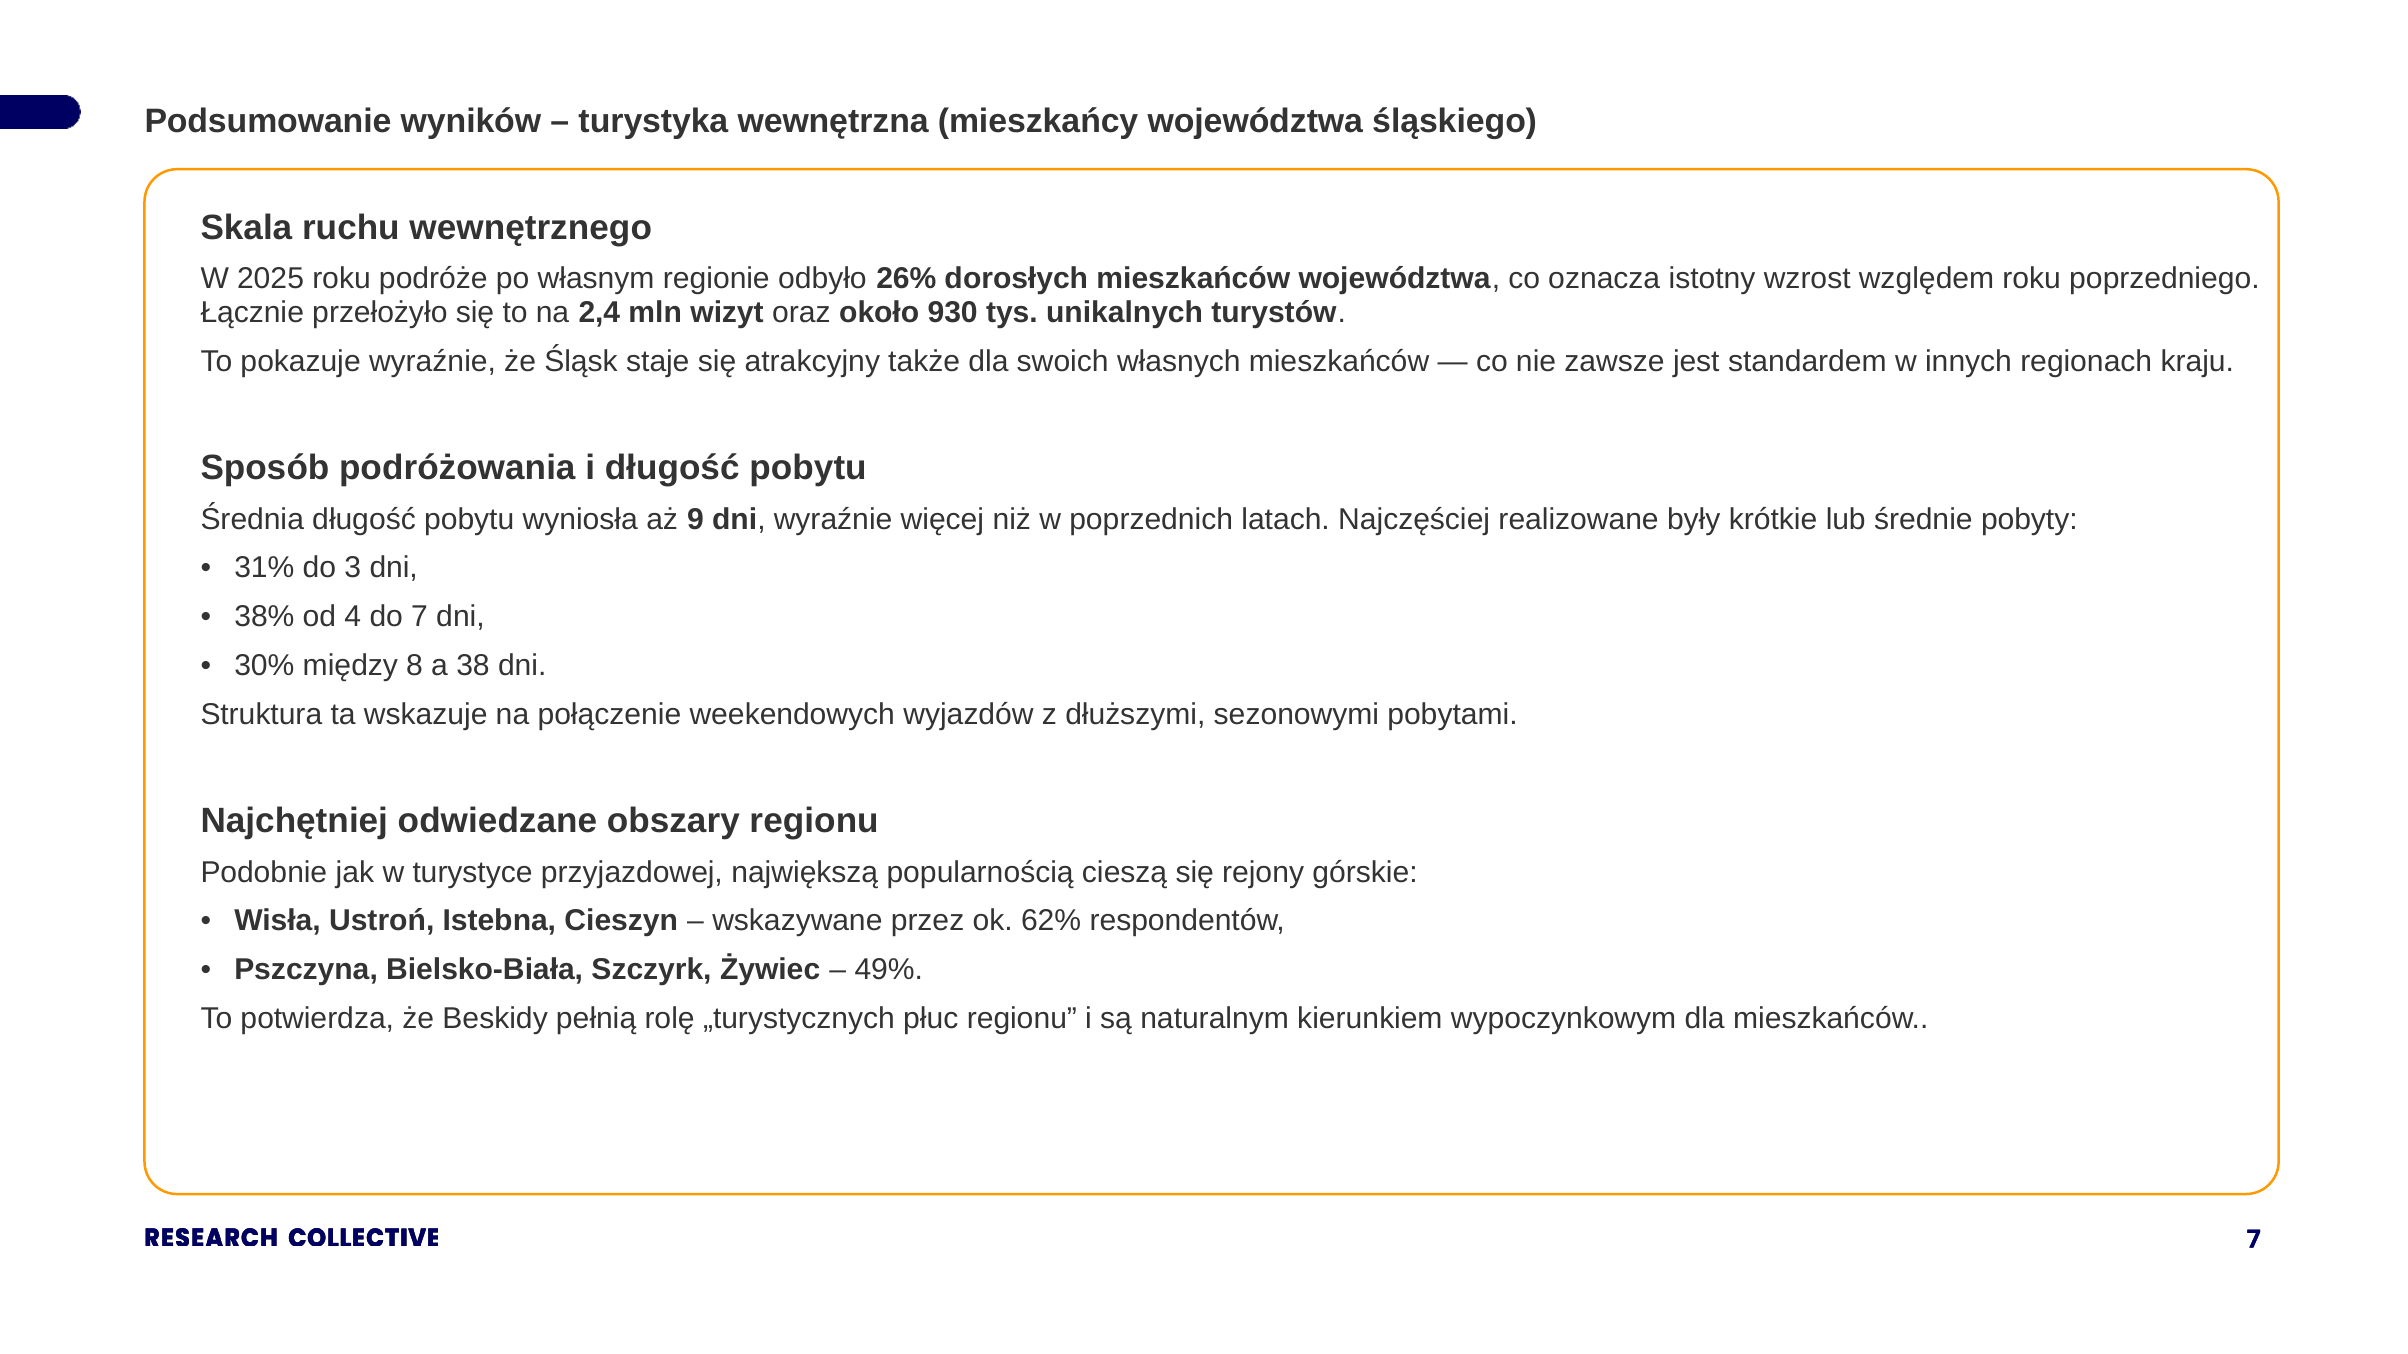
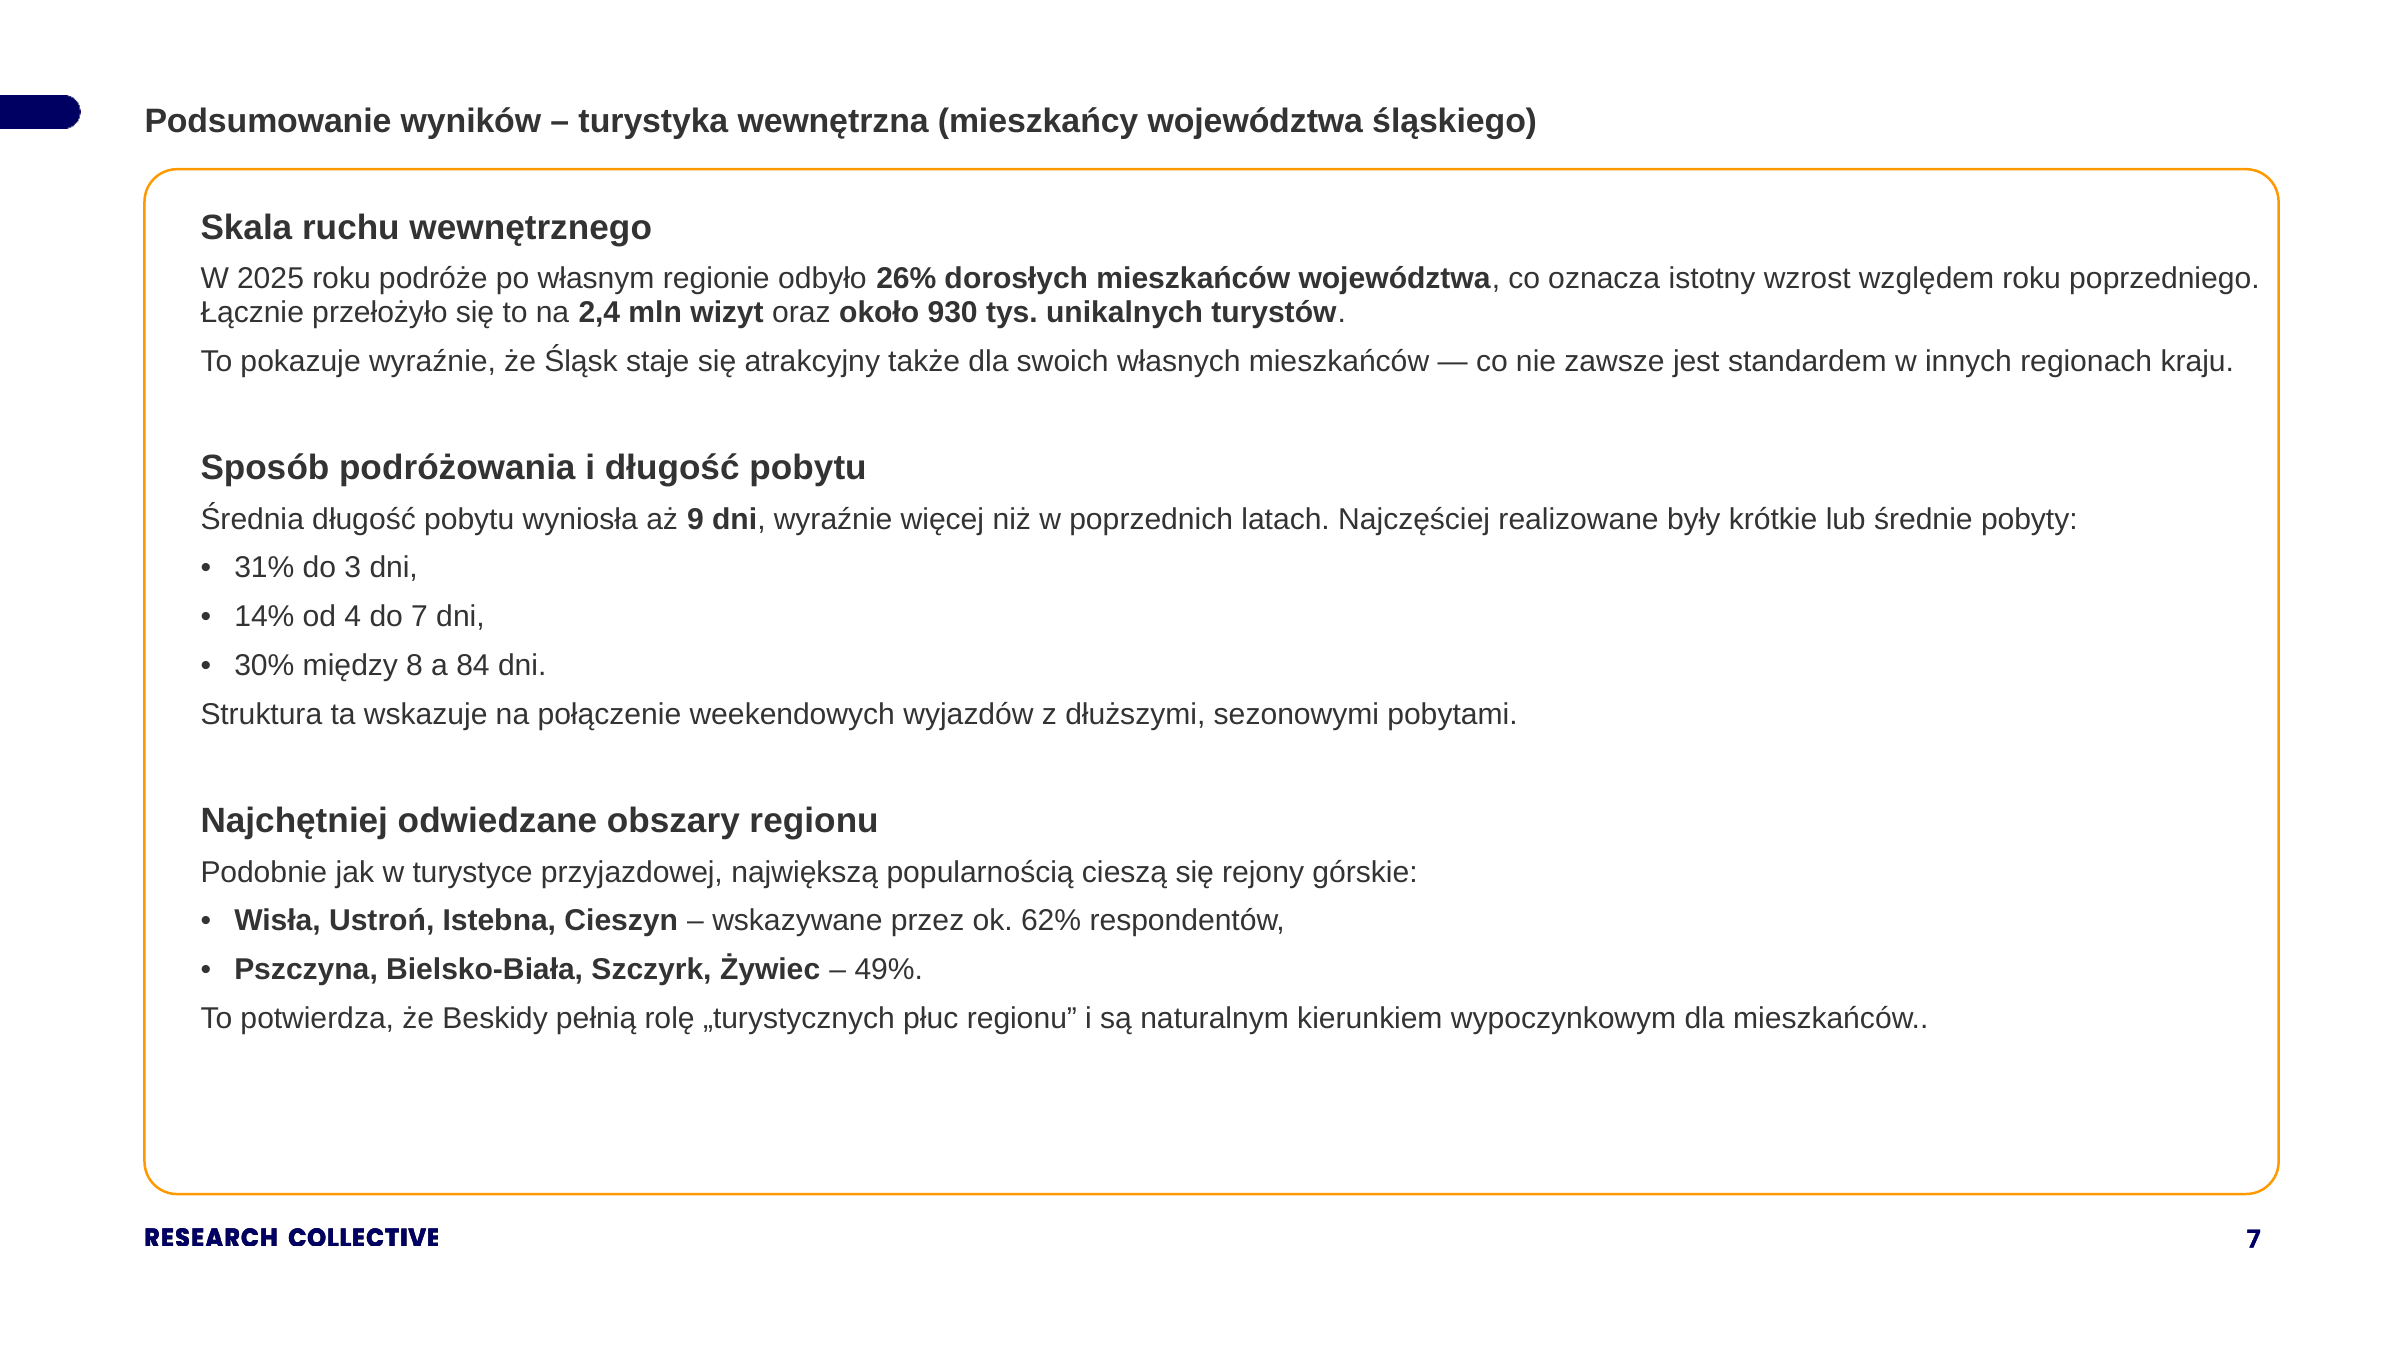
38%: 38% -> 14%
38: 38 -> 84
